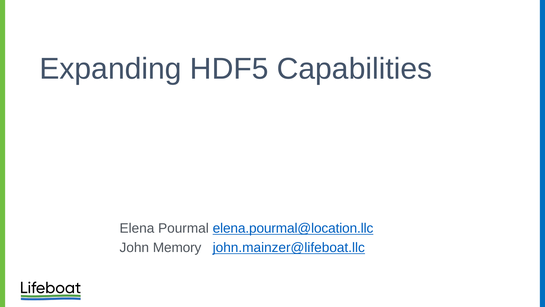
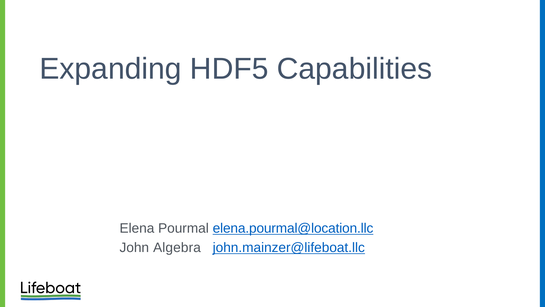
Memory: Memory -> Algebra
